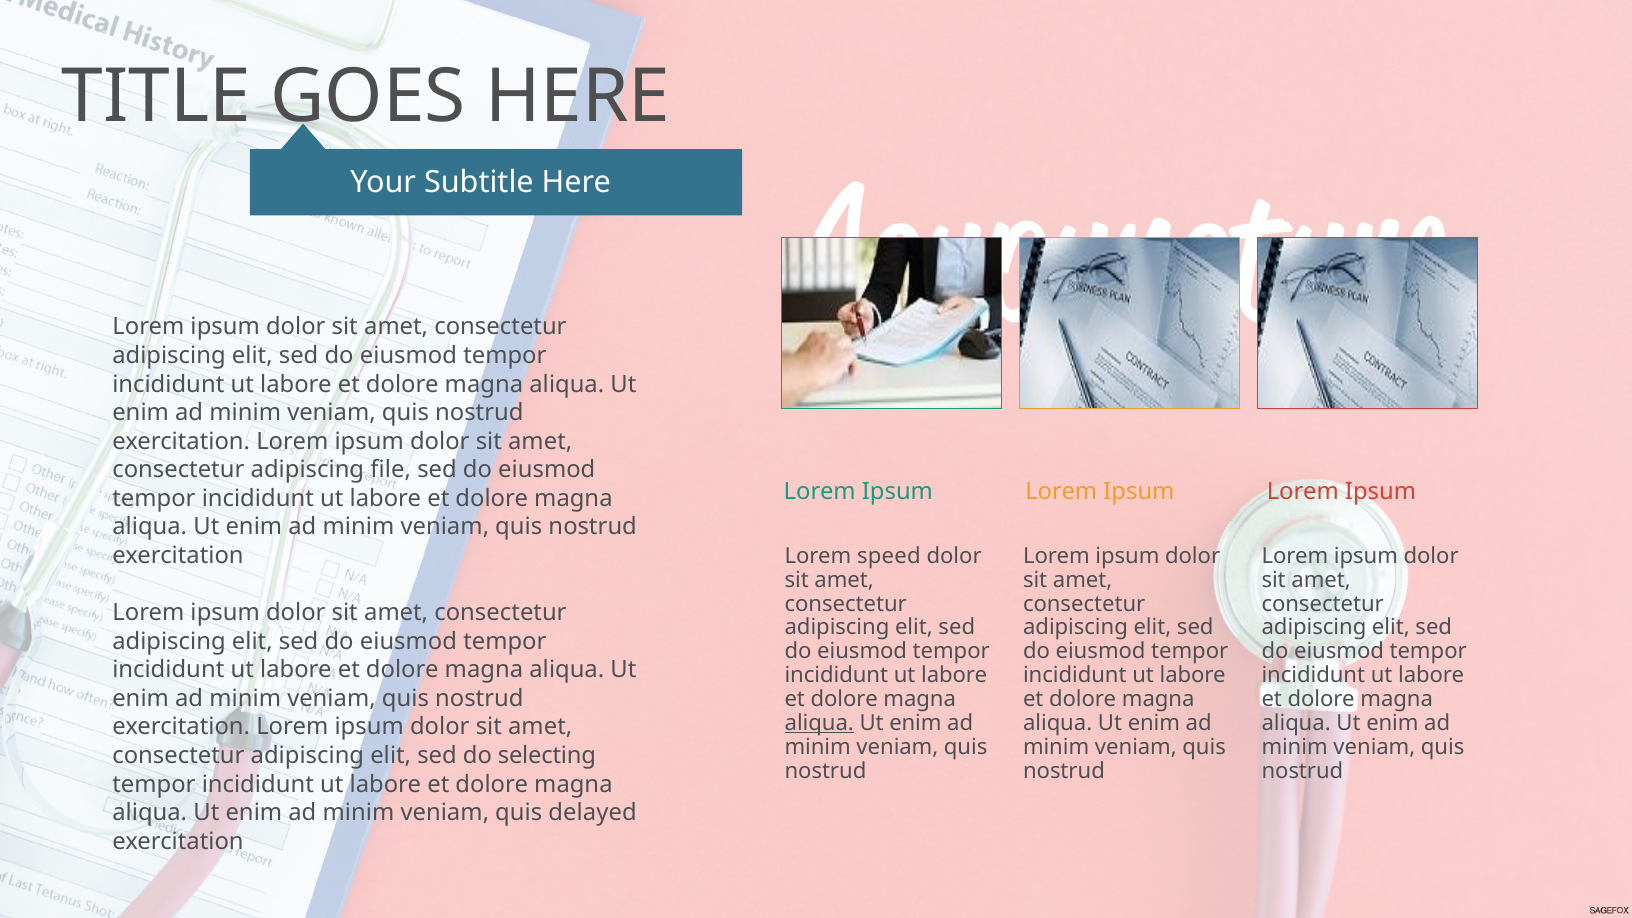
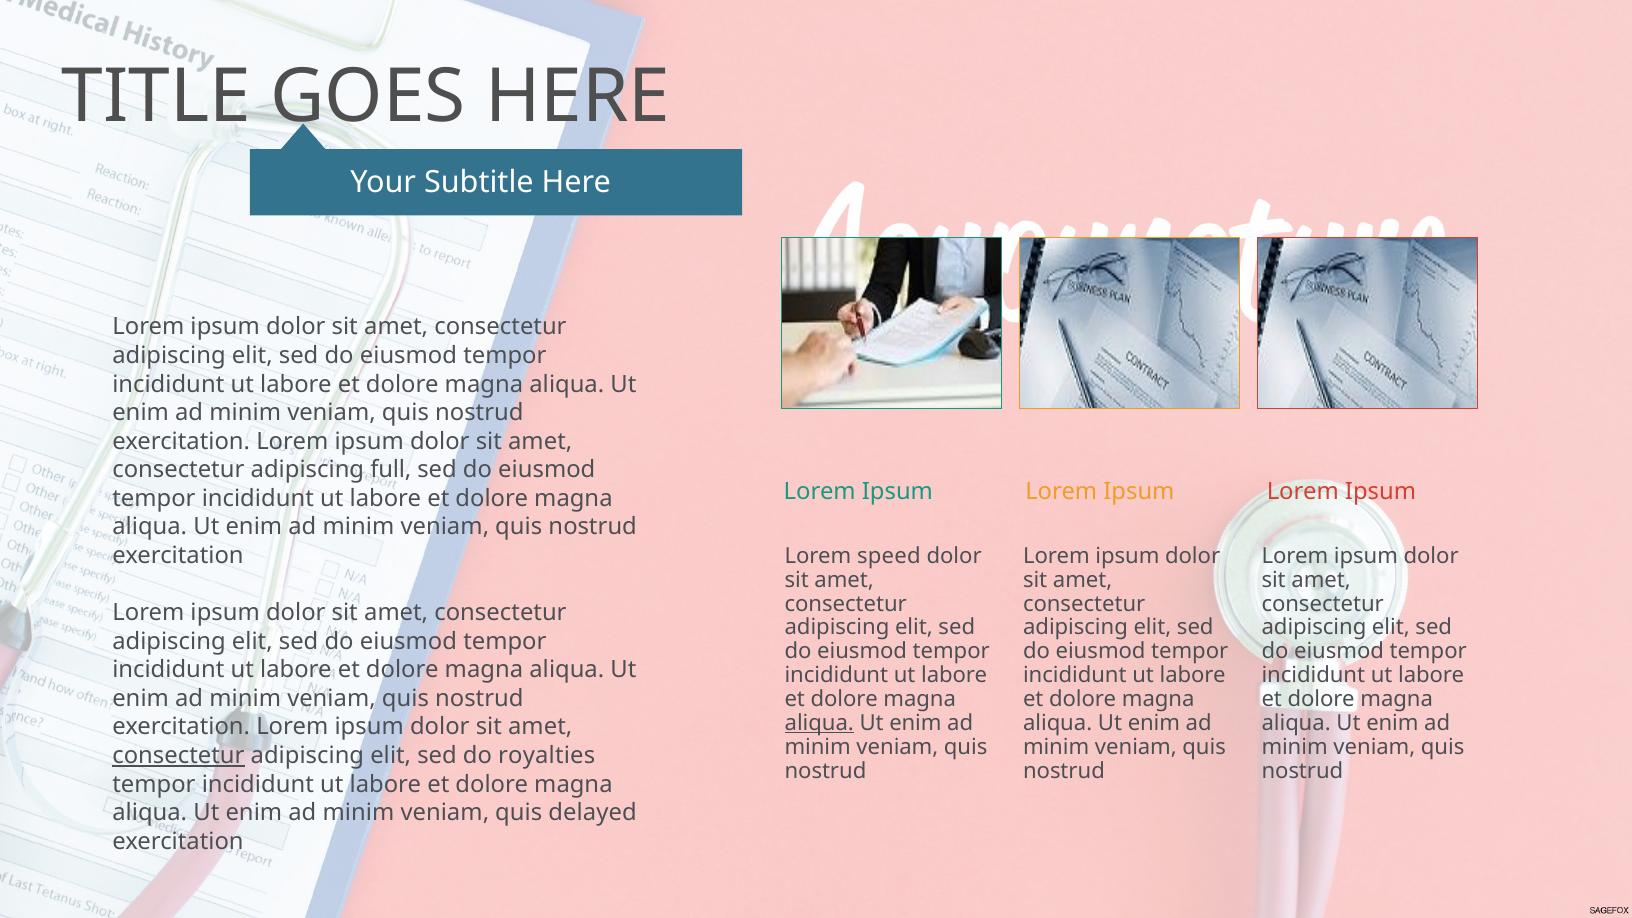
file: file -> full
consectetur at (178, 756) underline: none -> present
selecting: selecting -> royalties
